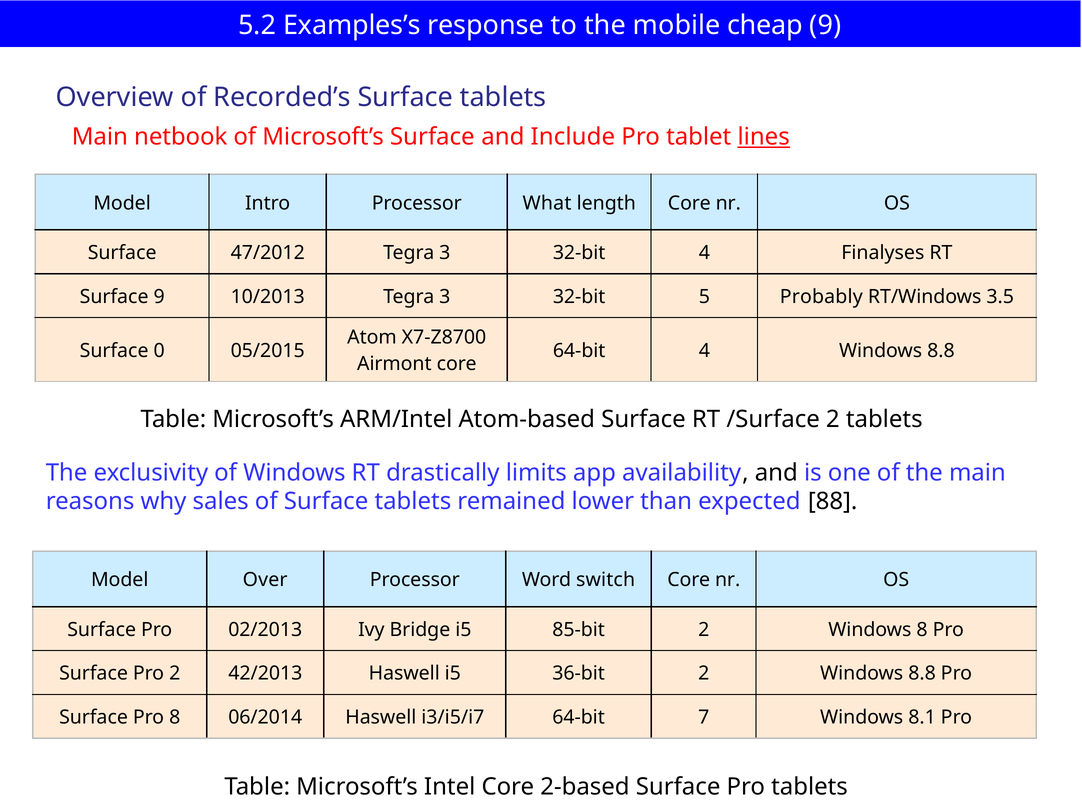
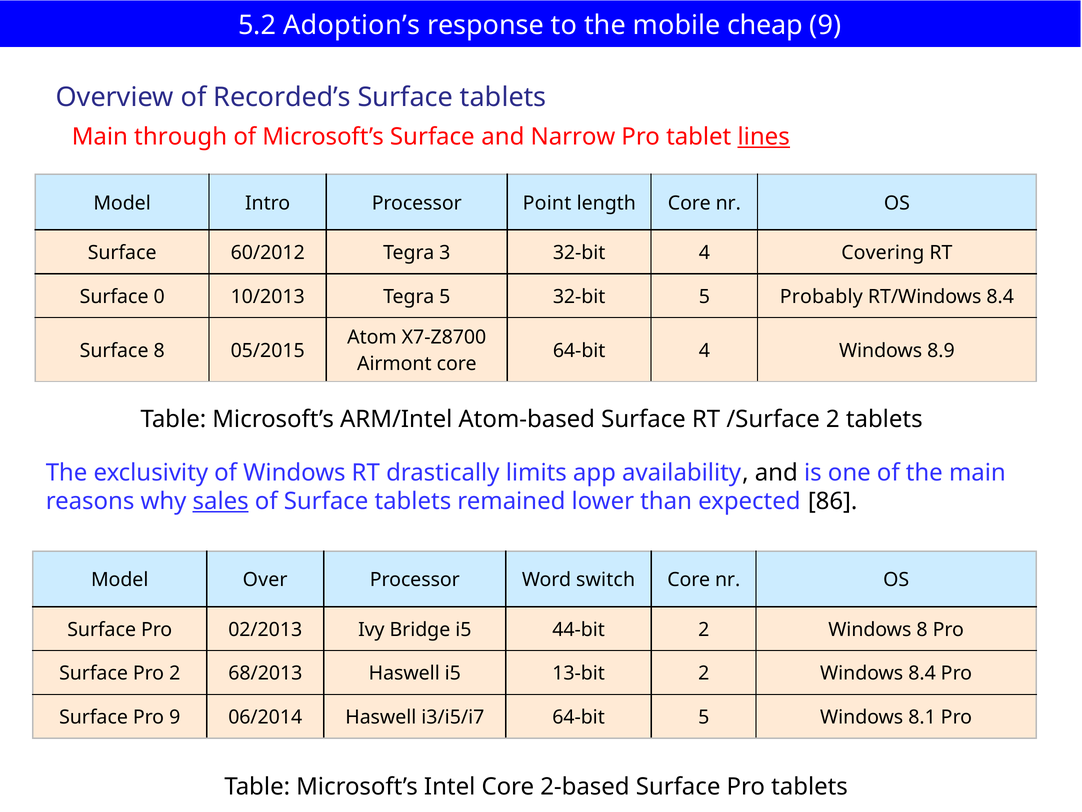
Examples’s: Examples’s -> Adoption’s
netbook: netbook -> through
Include: Include -> Narrow
What: What -> Point
47/2012: 47/2012 -> 60/2012
Finalyses: Finalyses -> Covering
Surface 9: 9 -> 0
10/2013 Tegra 3: 3 -> 5
RT/Windows 3.5: 3.5 -> 8.4
Surface 0: 0 -> 8
4 Windows 8.8: 8.8 -> 8.9
sales underline: none -> present
88: 88 -> 86
85-bit: 85-bit -> 44-bit
42/2013: 42/2013 -> 68/2013
36-bit: 36-bit -> 13-bit
2 Windows 8.8: 8.8 -> 8.4
Pro 8: 8 -> 9
64-bit 7: 7 -> 5
